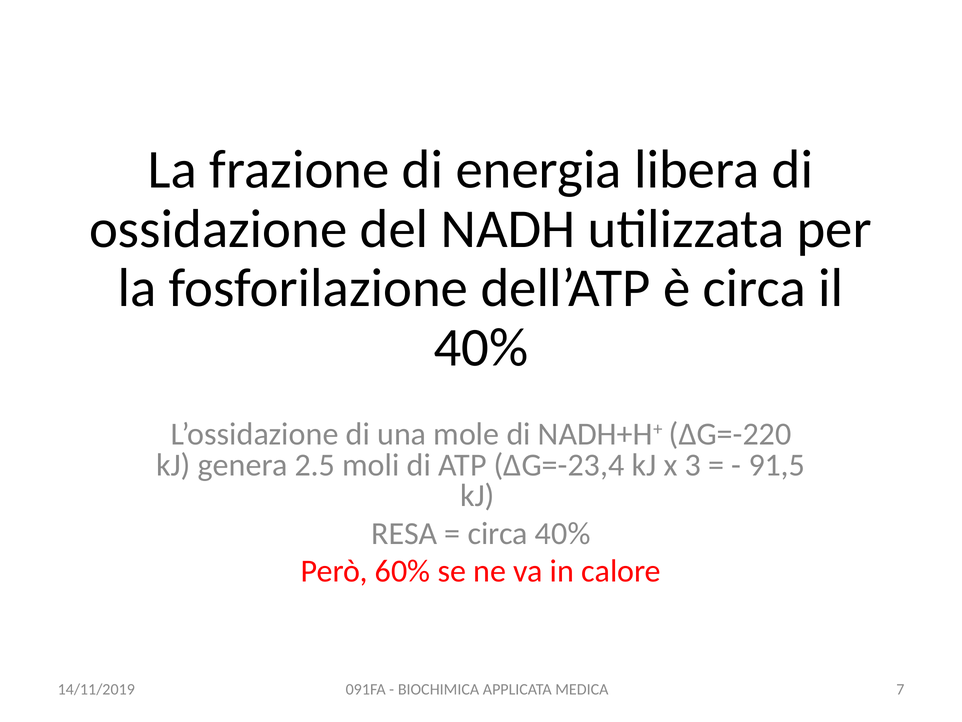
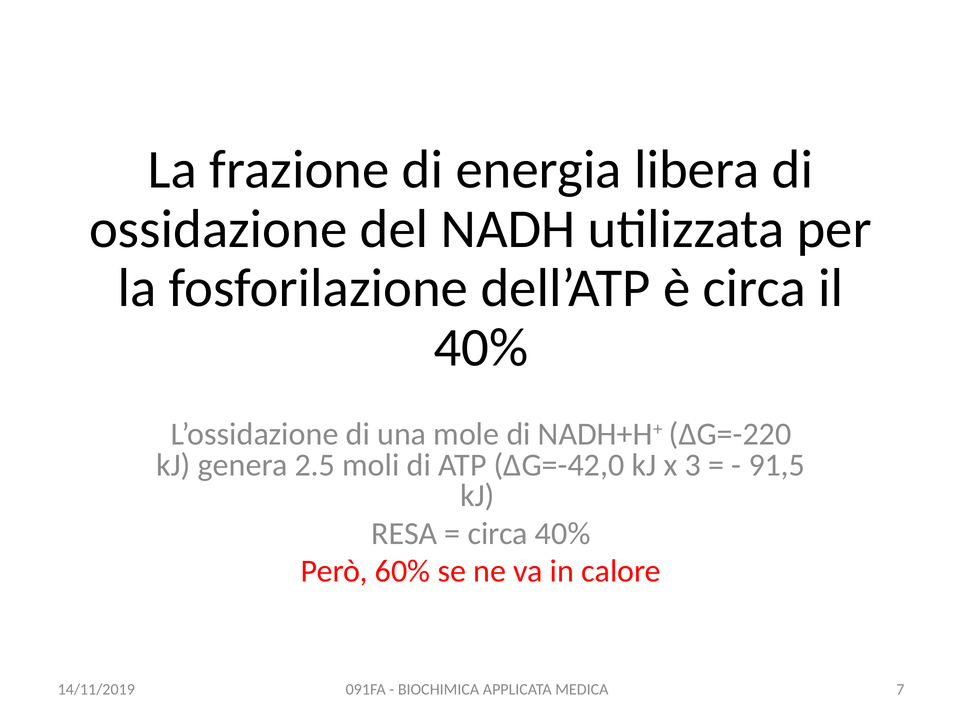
ΔG=-23,4: ΔG=-23,4 -> ΔG=-42,0
